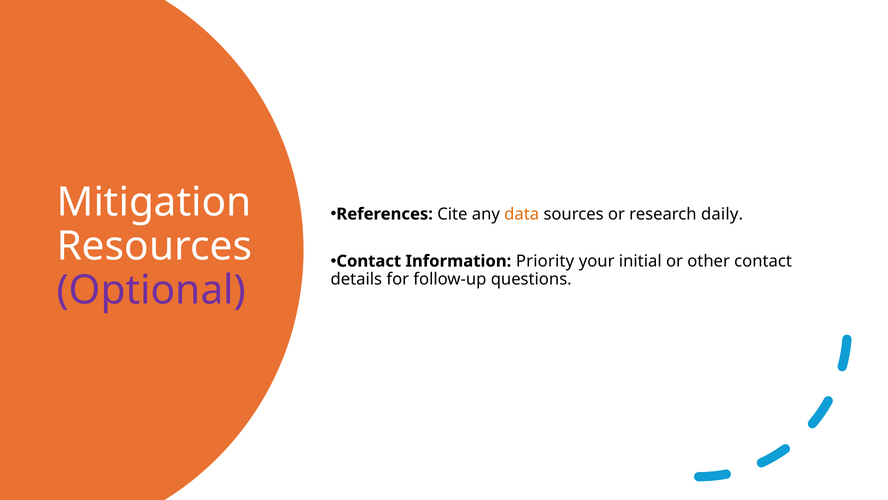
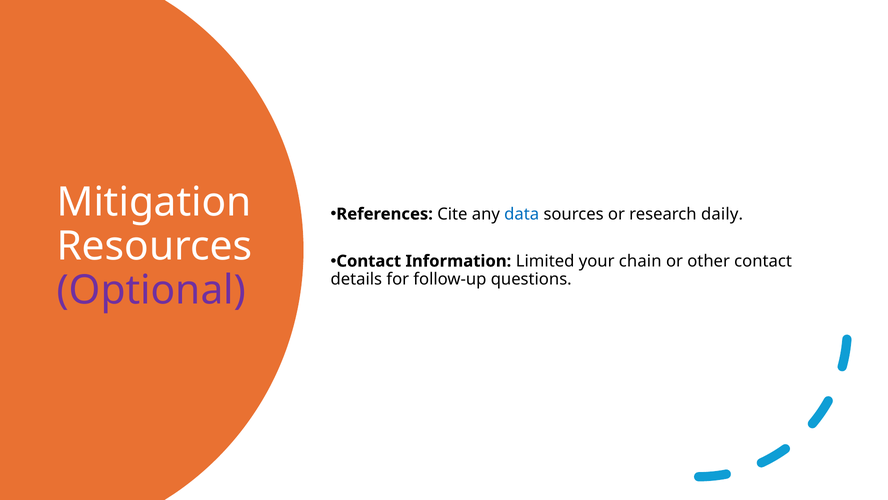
data colour: orange -> blue
Priority: Priority -> Limited
initial: initial -> chain
